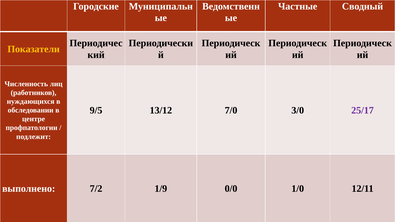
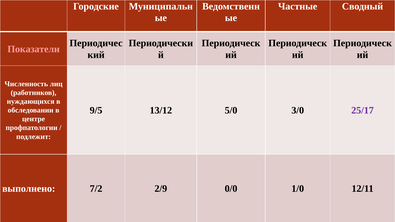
Показатели colour: yellow -> pink
7/0: 7/0 -> 5/0
1/9: 1/9 -> 2/9
